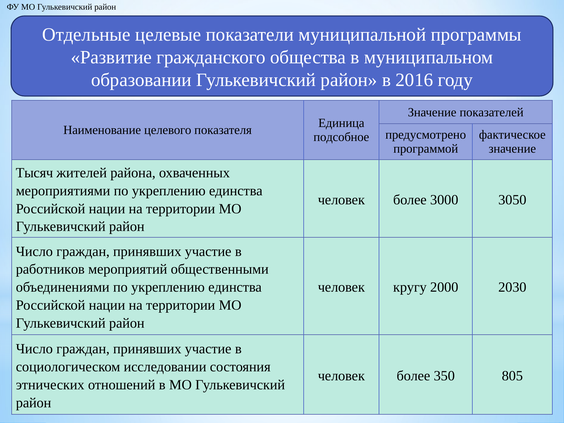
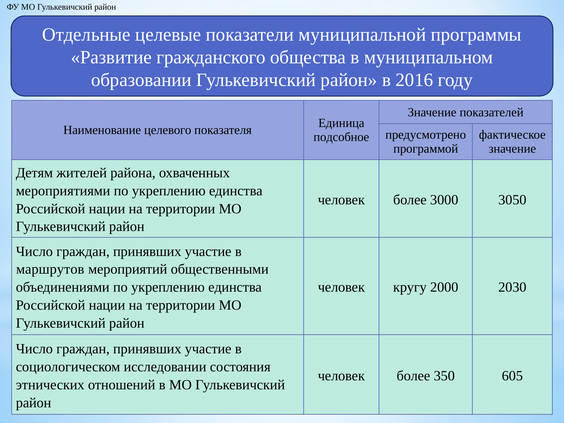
Тысяч: Тысяч -> Детям
работников: работников -> маршрутов
805: 805 -> 605
